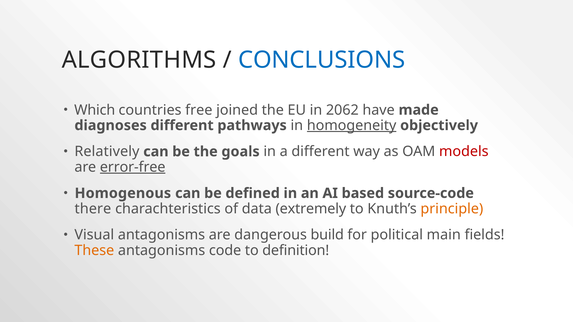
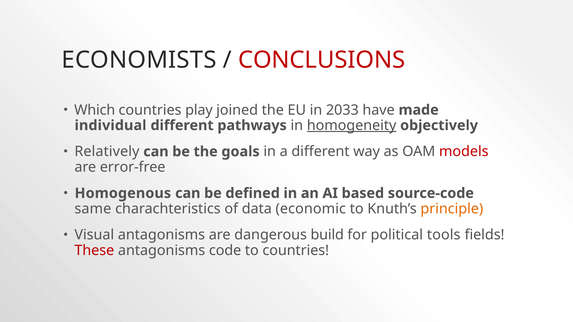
ALGORITHMS: ALGORITHMS -> ECONOMISTS
CONCLUSIONS colour: blue -> red
free: free -> play
2062: 2062 -> 2033
diagnoses: diagnoses -> individual
error-free underline: present -> none
there: there -> same
extremely: extremely -> economic
main: main -> tools
These colour: orange -> red
to definition: definition -> countries
